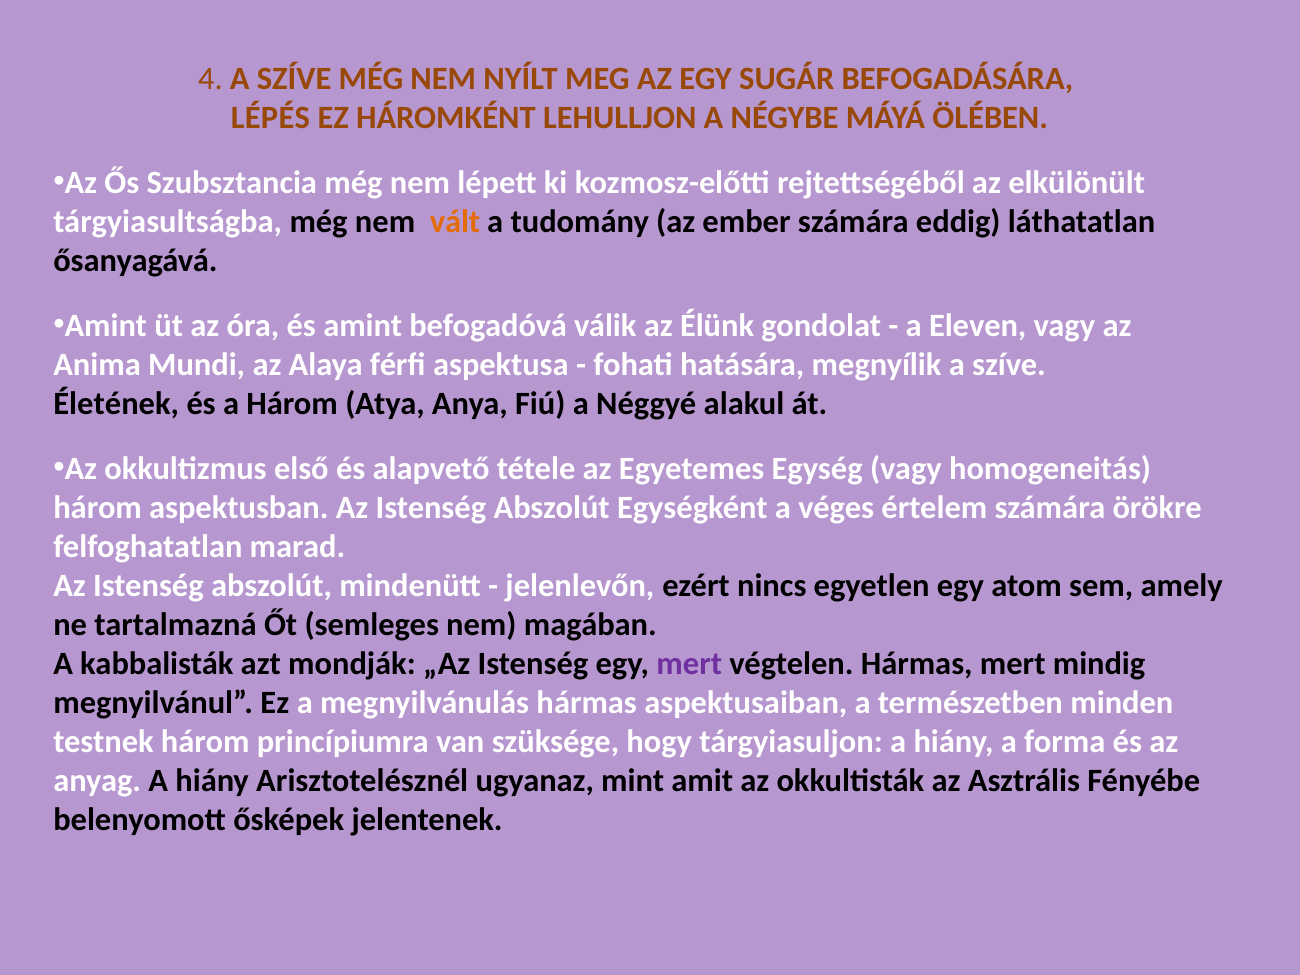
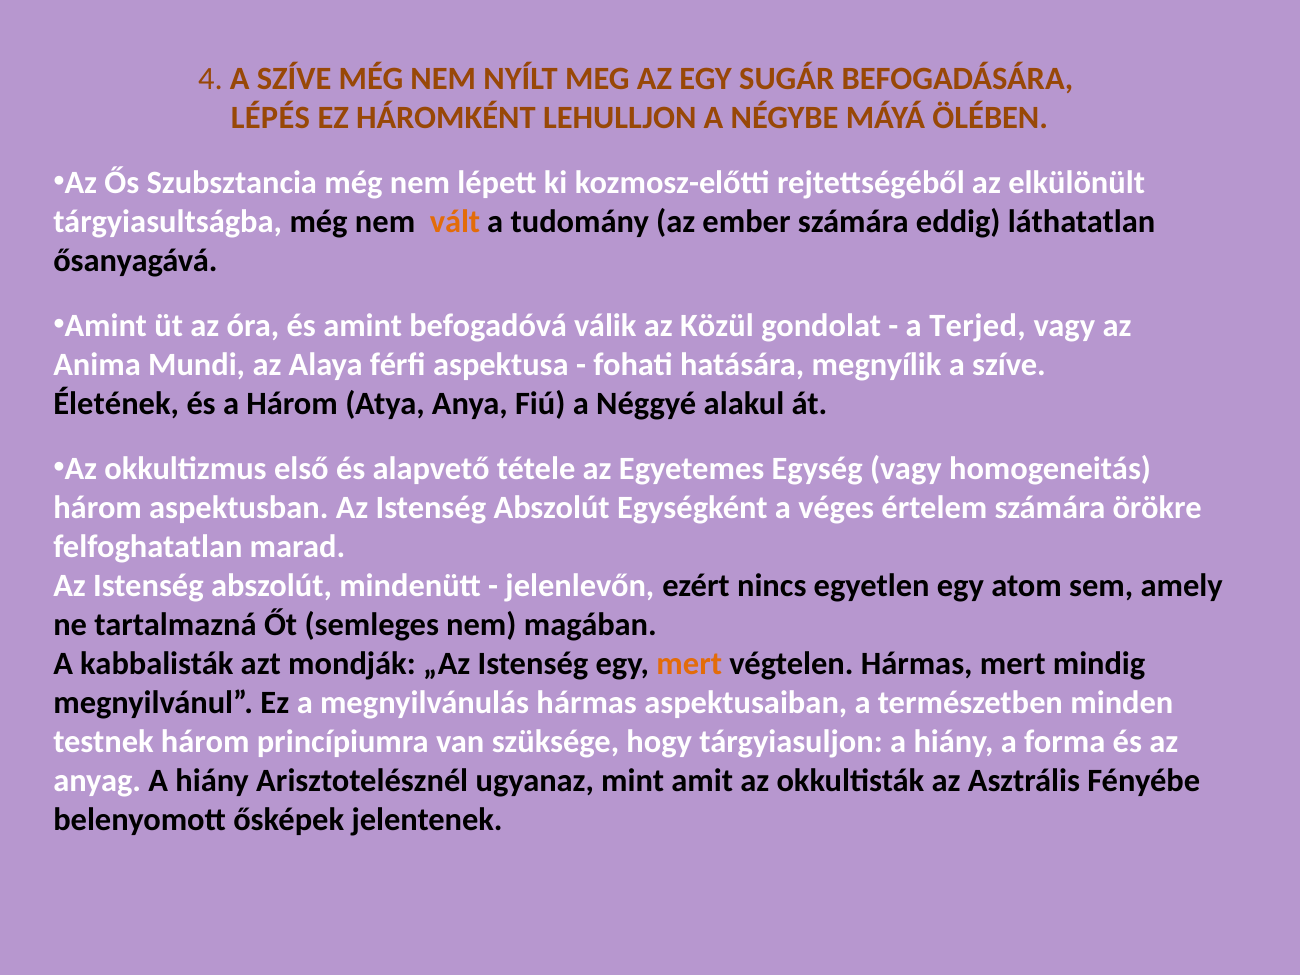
Élünk: Élünk -> Közül
Eleven: Eleven -> Terjed
mert at (689, 664) colour: purple -> orange
